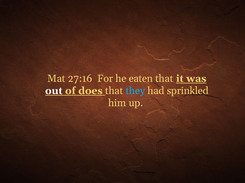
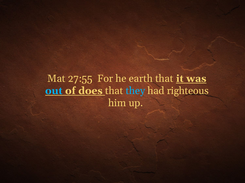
27:16: 27:16 -> 27:55
eaten: eaten -> earth
out colour: white -> light blue
sprinkled: sprinkled -> righteous
